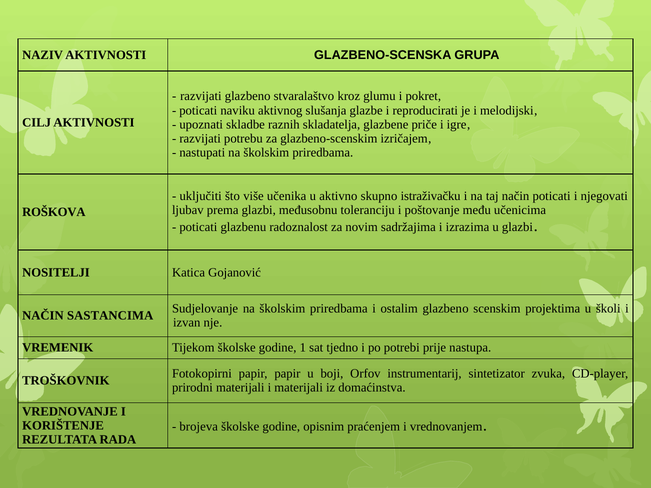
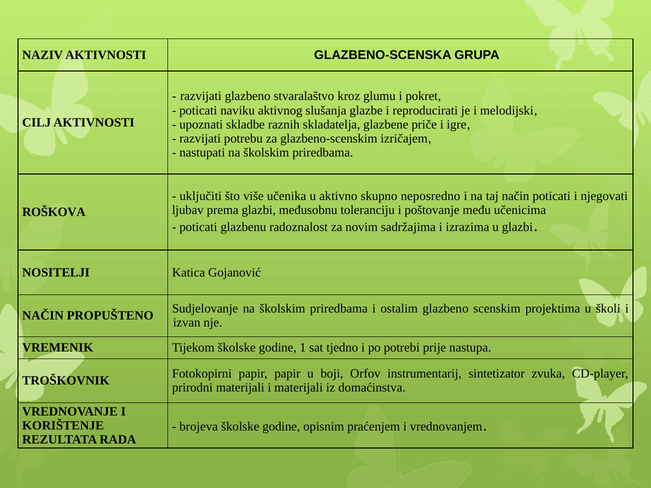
istraživačku: istraživačku -> neposredno
SASTANCIMA: SASTANCIMA -> PROPUŠTENO
